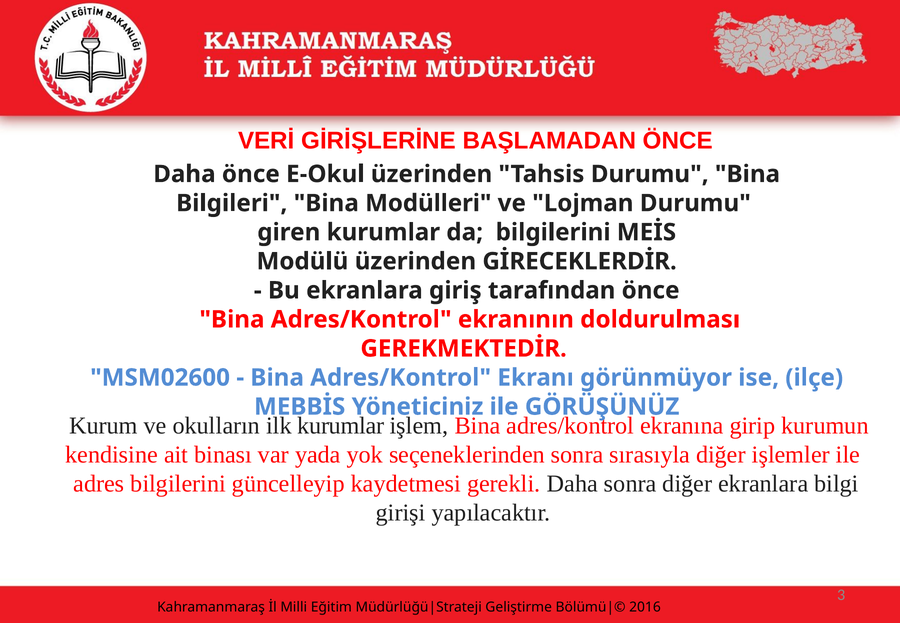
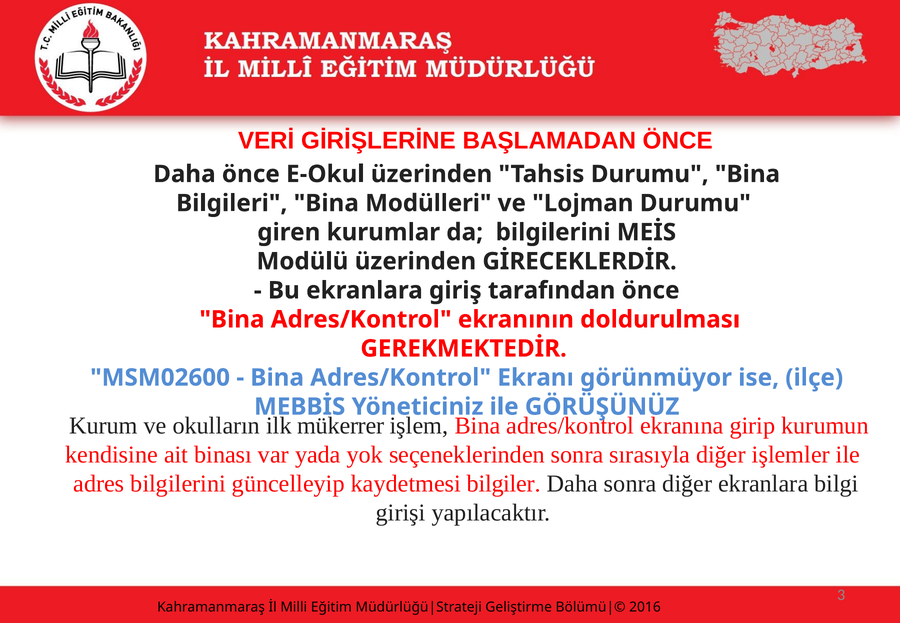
kurumlar at (341, 426): kurumlar -> mükerrer
gerekli: gerekli -> bilgiler
